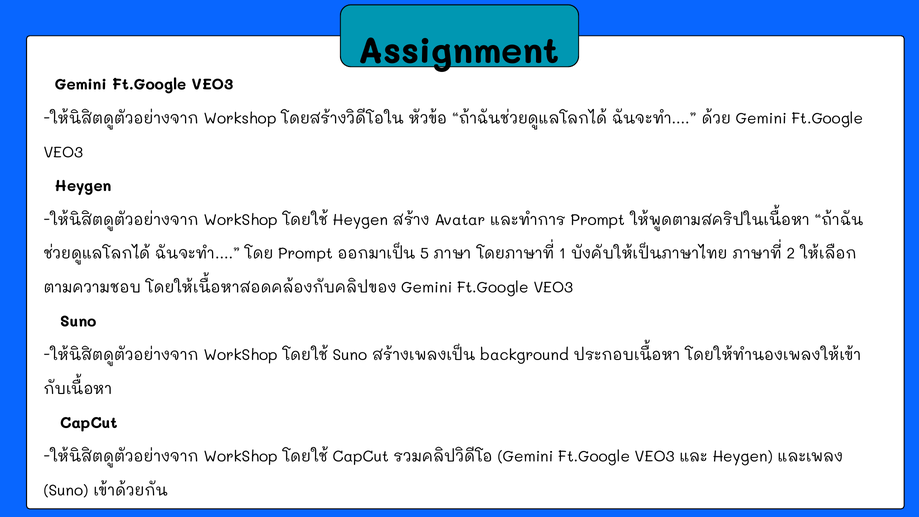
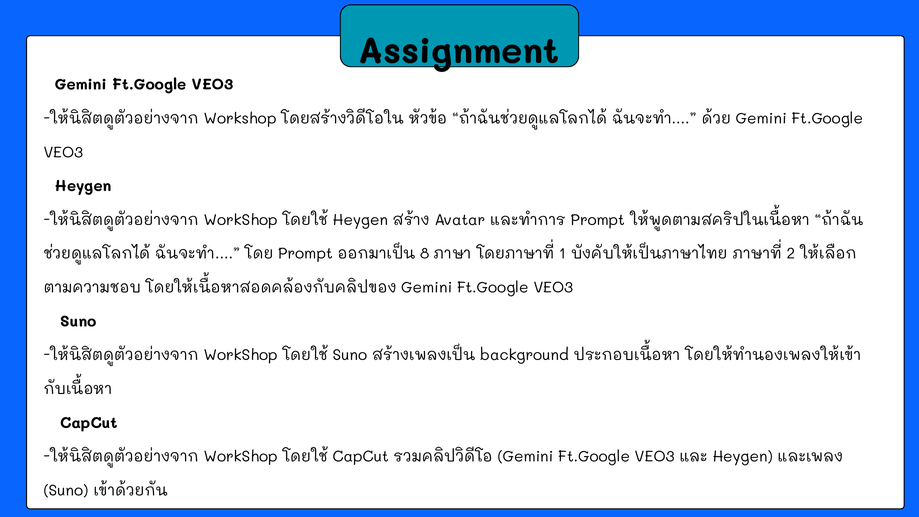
5: 5 -> 8
